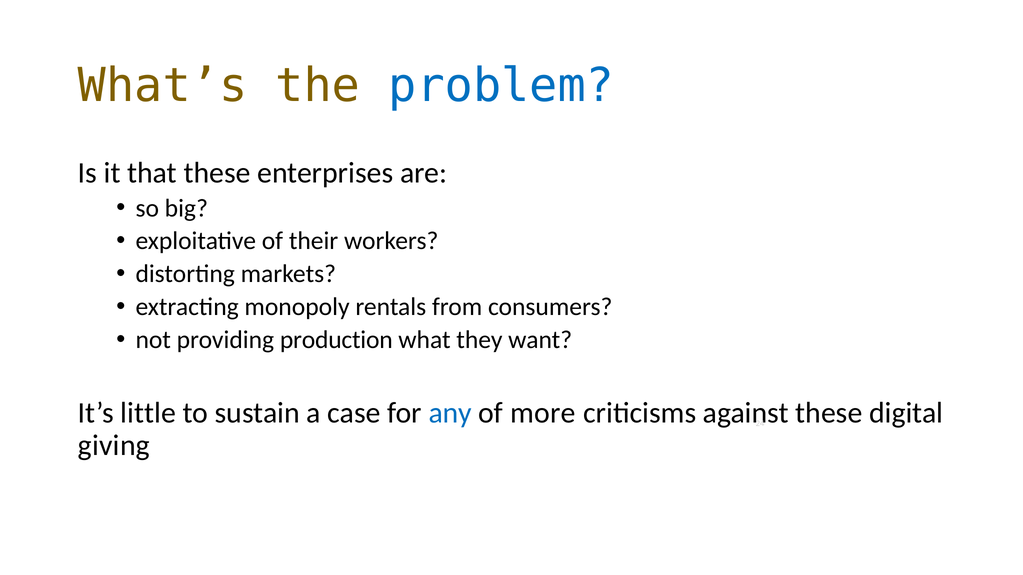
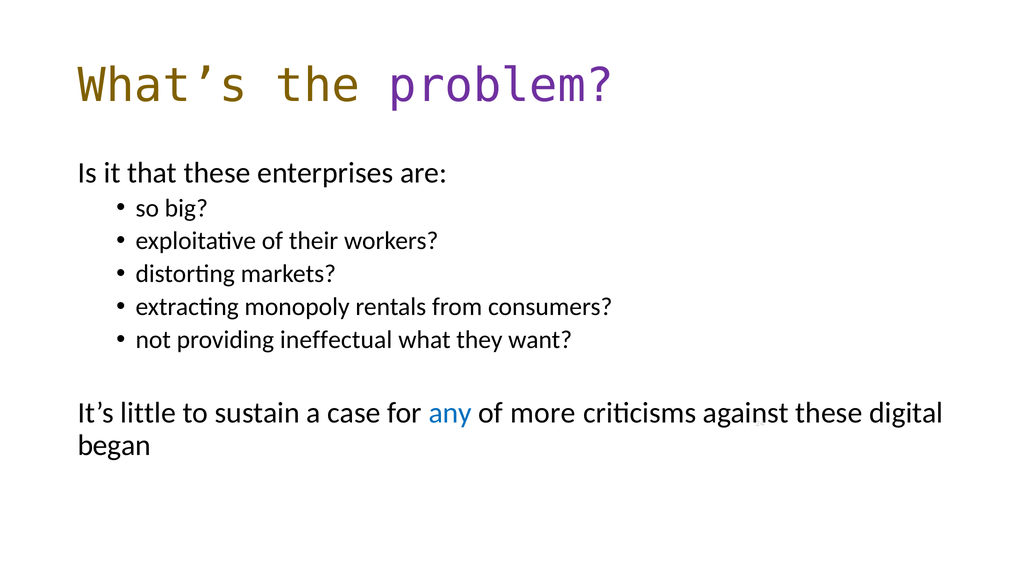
problem colour: blue -> purple
production: production -> ineffectual
giving: giving -> began
